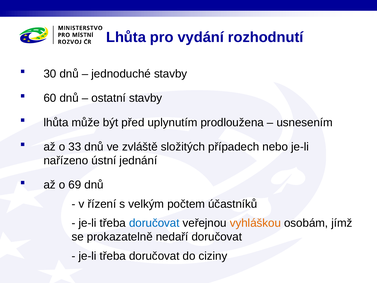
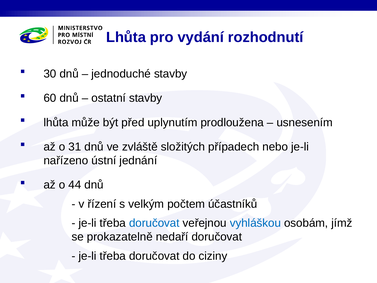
33: 33 -> 31
69: 69 -> 44
vyhláškou colour: orange -> blue
